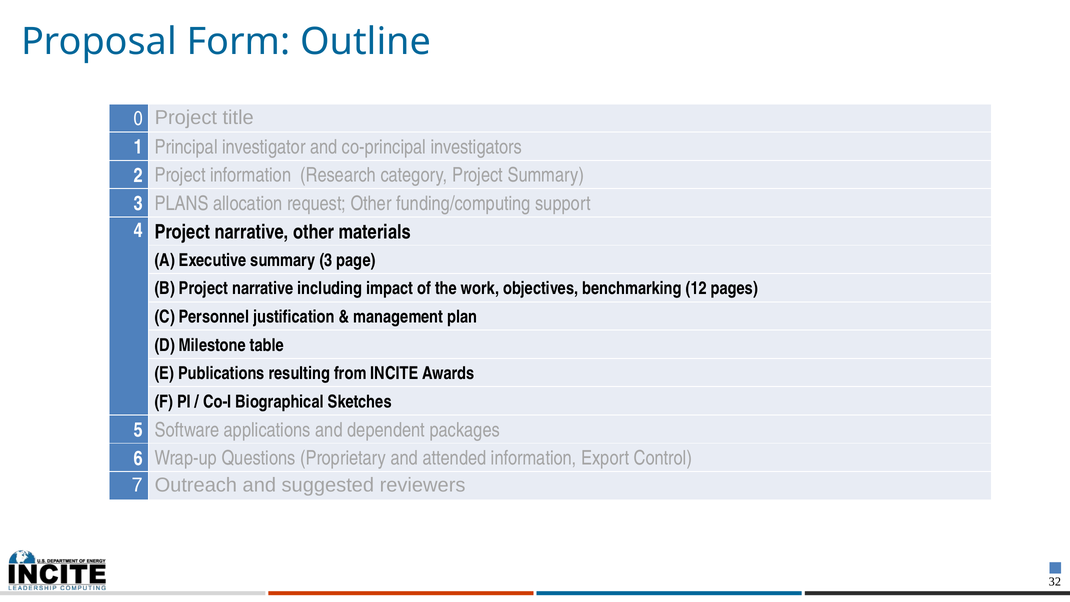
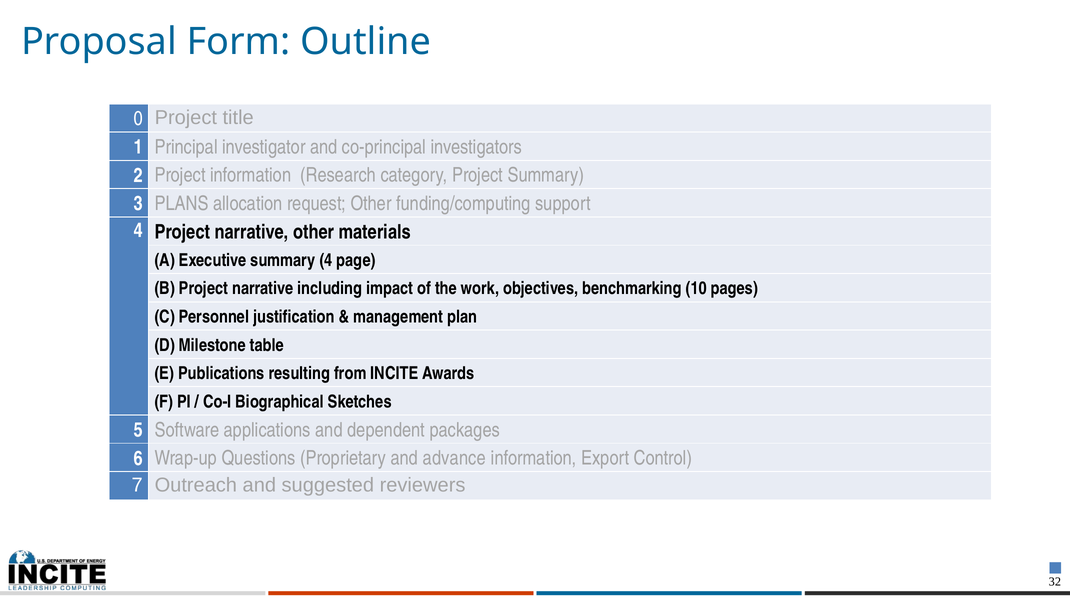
Executive summary 3: 3 -> 4
12: 12 -> 10
attended: attended -> advance
